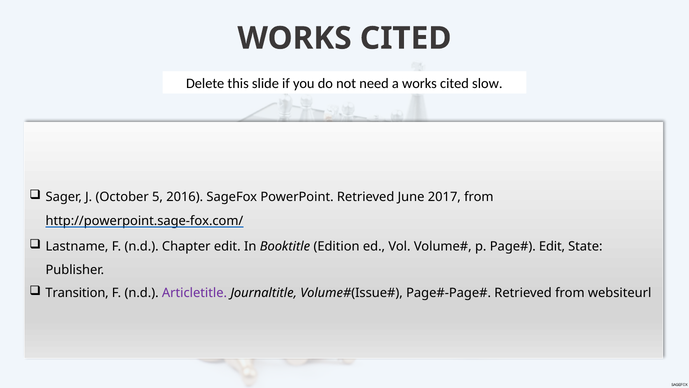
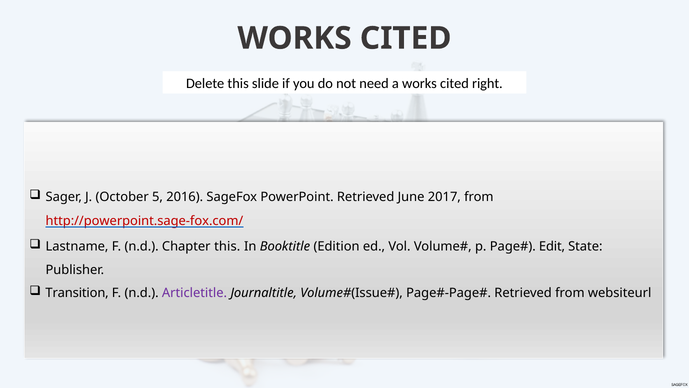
slow: slow -> right
http://powerpoint.sage-fox.com/ colour: black -> red
Chapter edit: edit -> this
